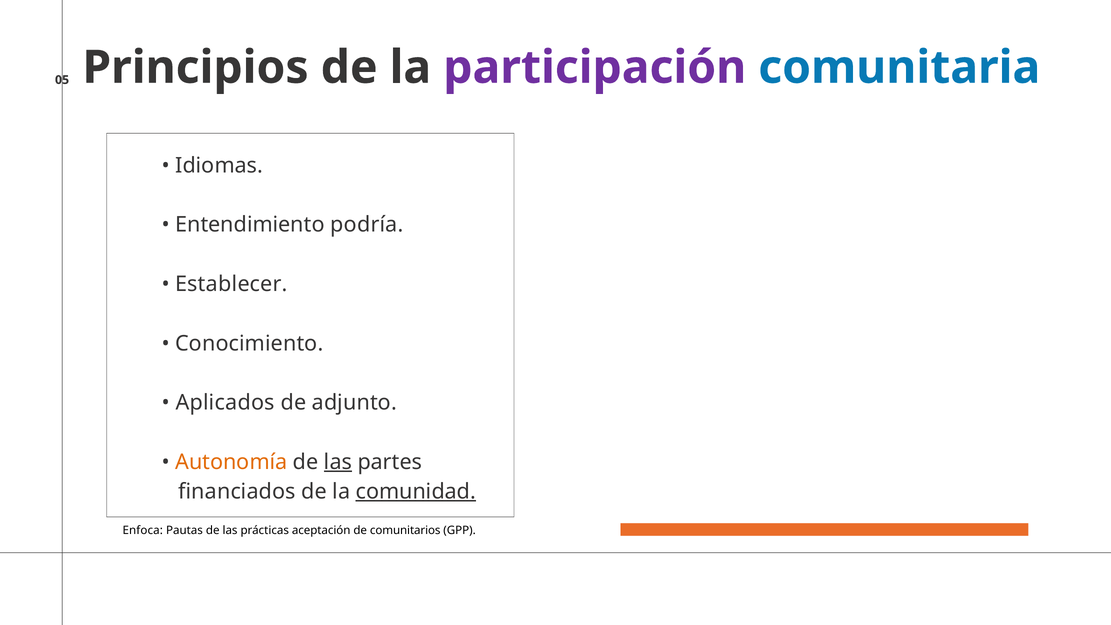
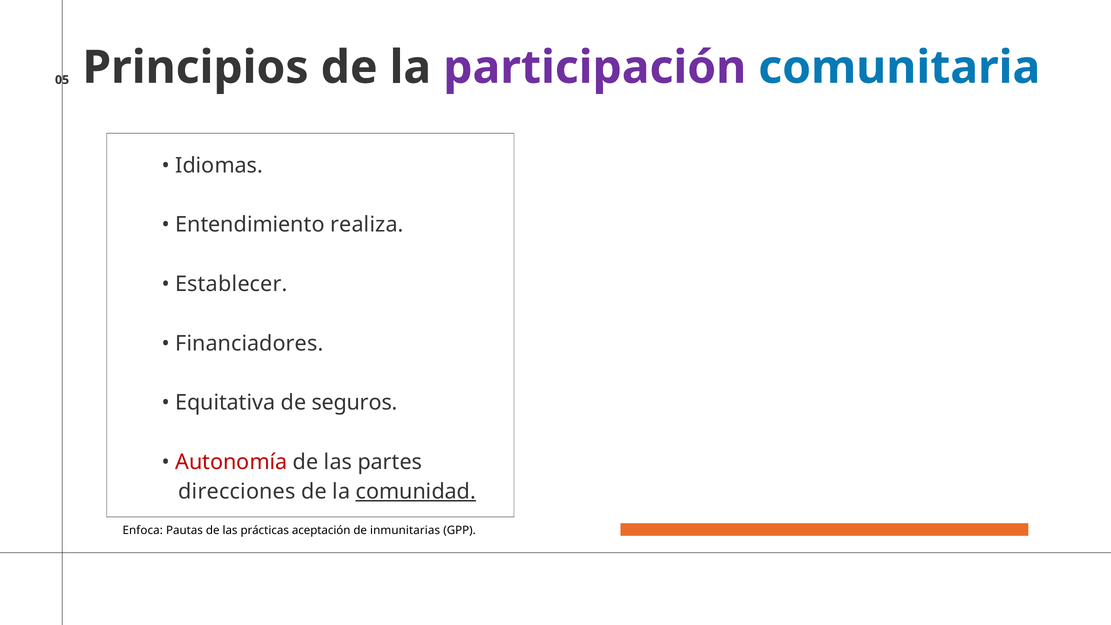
podría: podría -> realiza
Conocimiento: Conocimiento -> Financiadores
Aplicados: Aplicados -> Equitativa
adjunto: adjunto -> seguros
Autonomía colour: orange -> red
las at (338, 462) underline: present -> none
financiados: financiados -> direcciones
comunitarios: comunitarios -> inmunitarias
